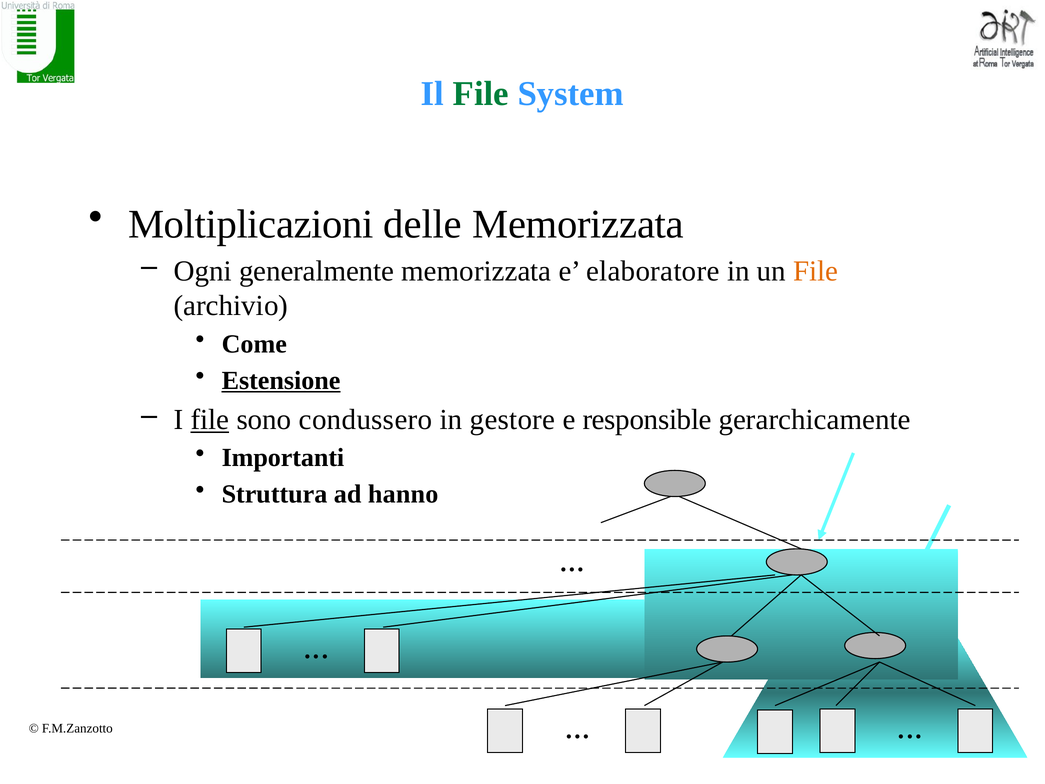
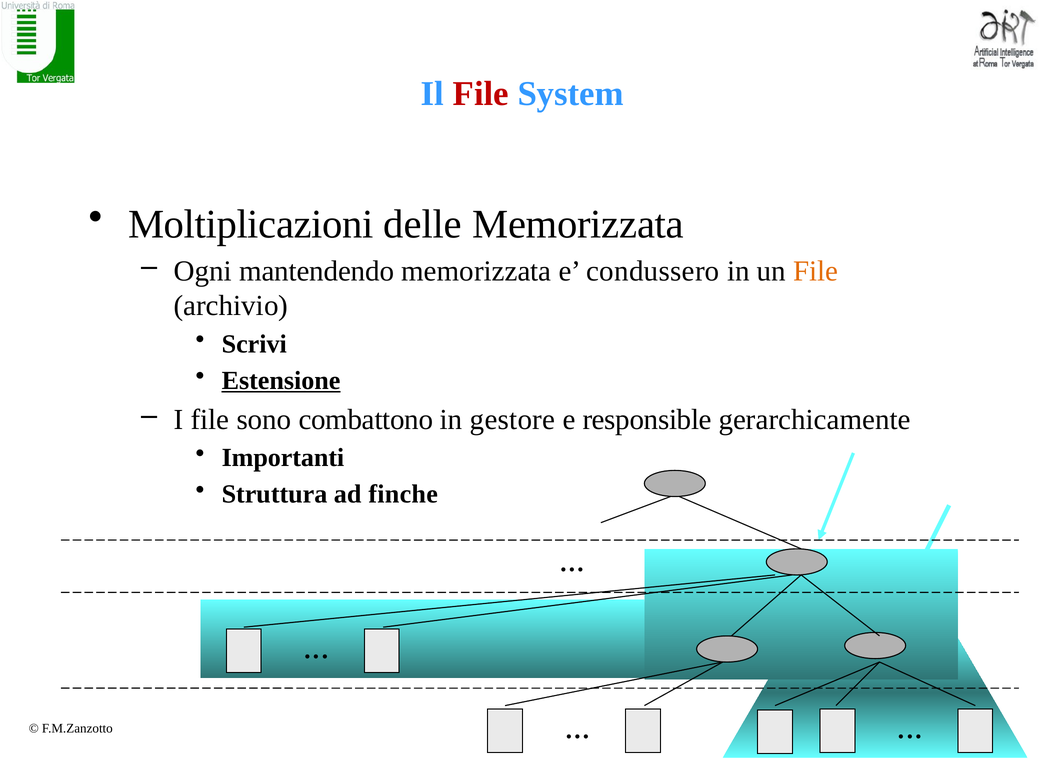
File at (481, 94) colour: green -> red
generalmente: generalmente -> mantendendo
elaboratore: elaboratore -> condussero
Come: Come -> Scrivi
file at (210, 420) underline: present -> none
condussero: condussero -> combattono
hanno: hanno -> finche
